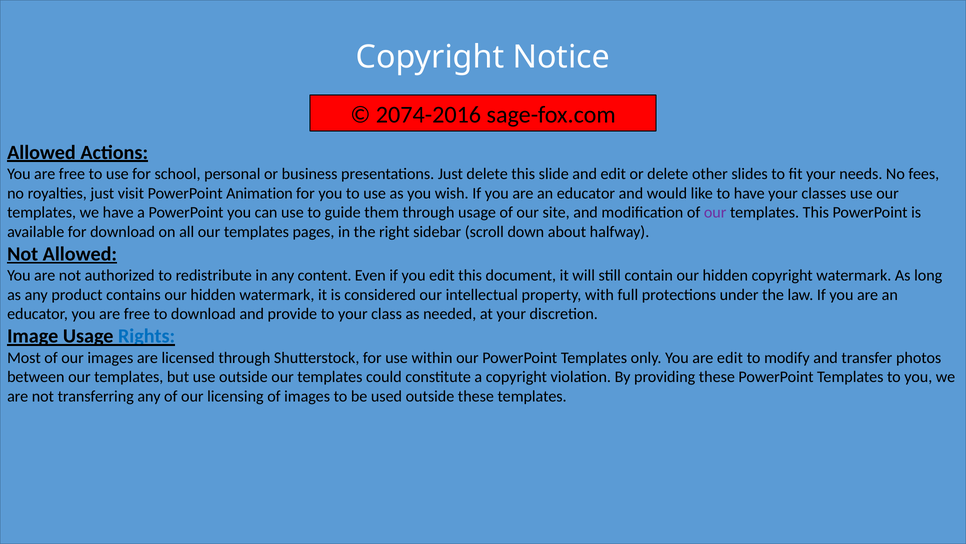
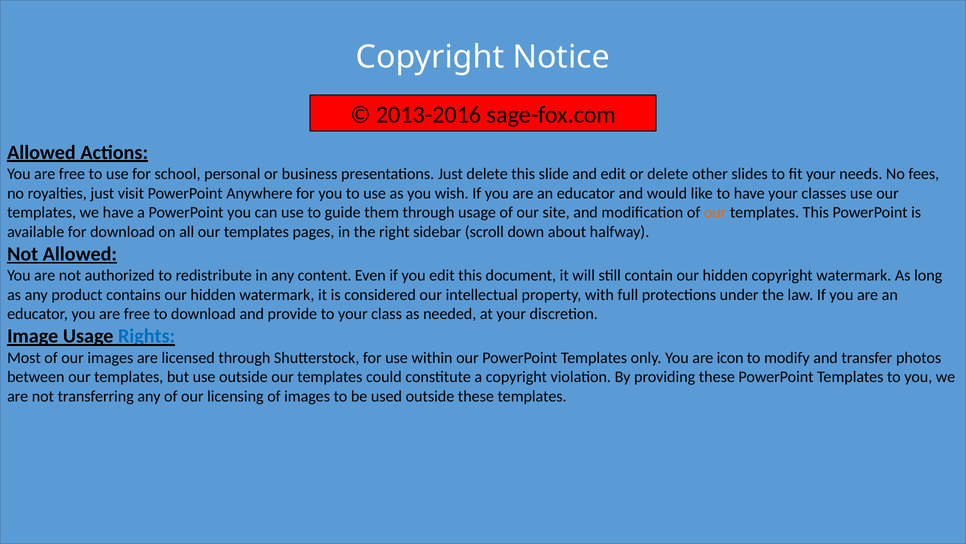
2074-2016: 2074-2016 -> 2013-2016
Animation: Animation -> Anywhere
our at (715, 212) colour: purple -> orange
are edit: edit -> icon
